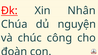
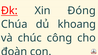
Nhân: Nhân -> Đóng
nguyện: nguyện -> khoang
